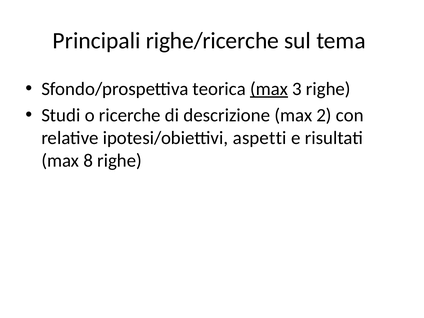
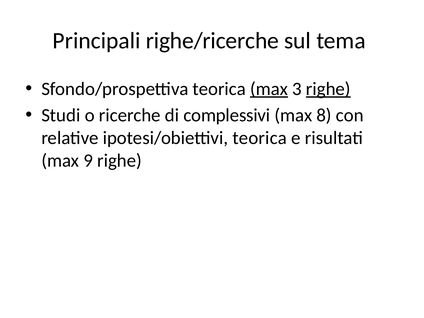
righe at (328, 89) underline: none -> present
descrizione: descrizione -> complessivi
2: 2 -> 8
ipotesi/obiettivi aspetti: aspetti -> teorica
8: 8 -> 9
